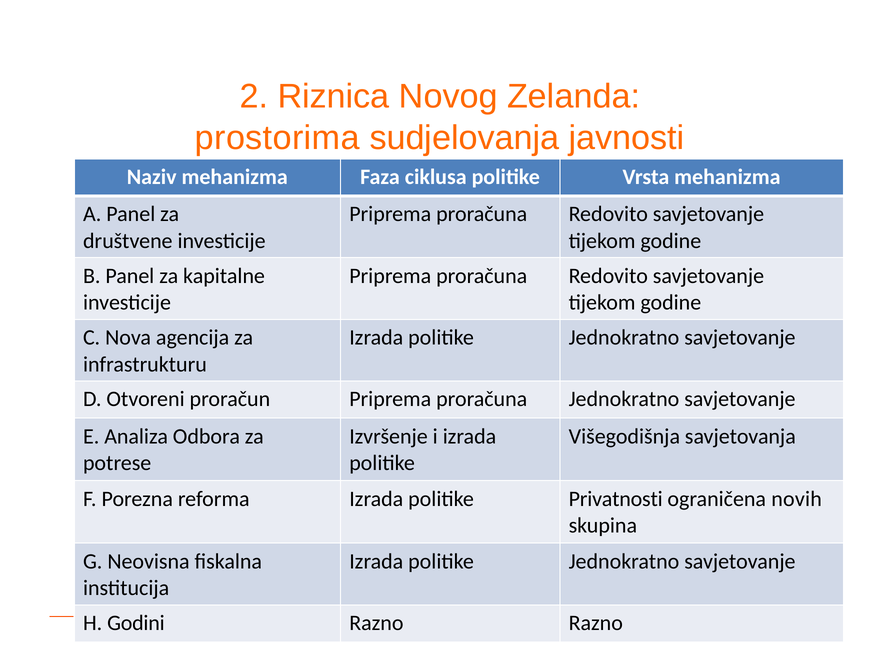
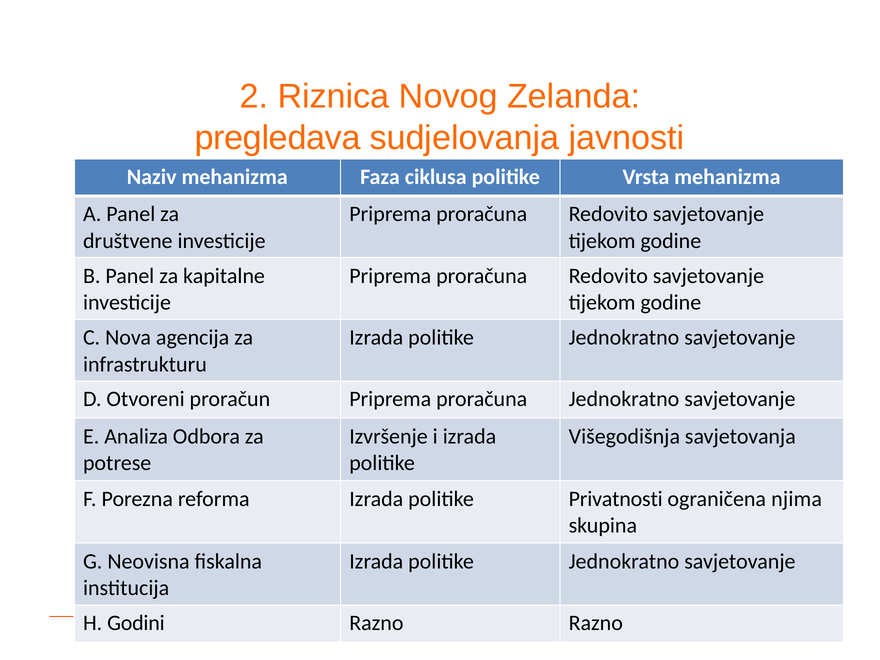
prostorima: prostorima -> pregledava
novih: novih -> njima
